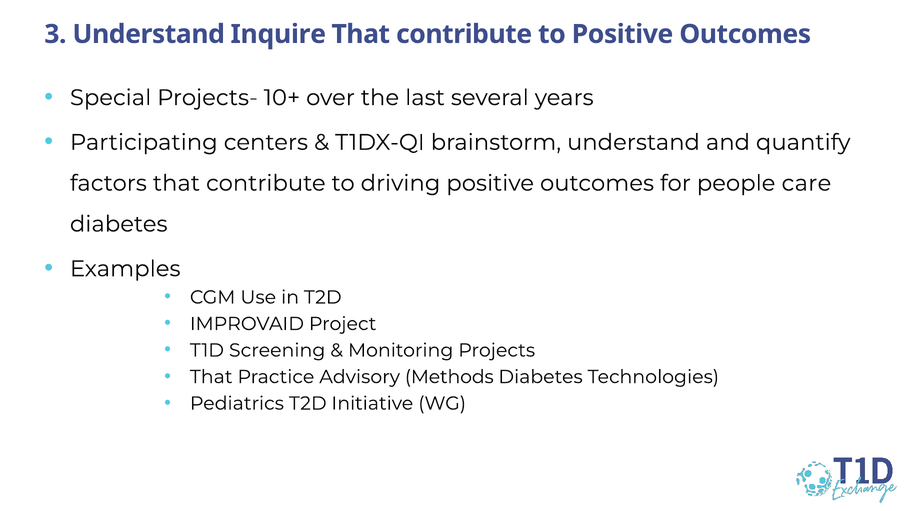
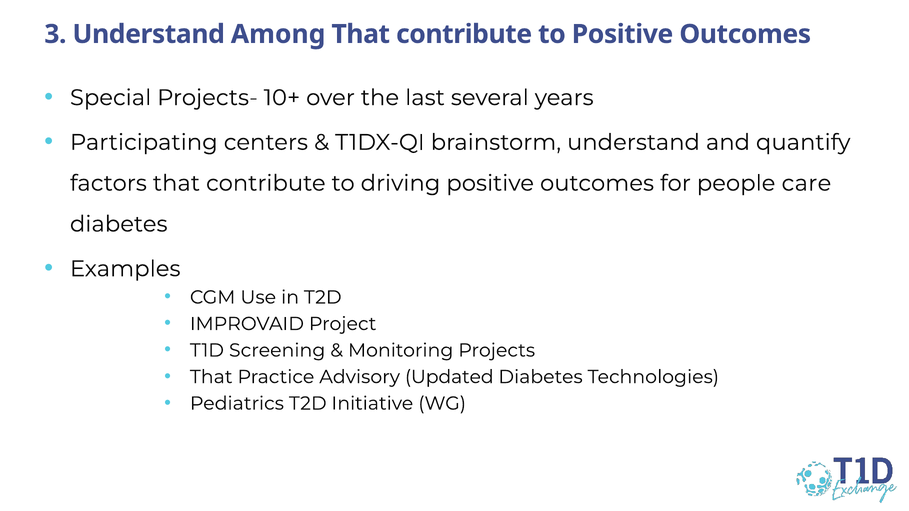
Inquire: Inquire -> Among
Methods: Methods -> Updated
